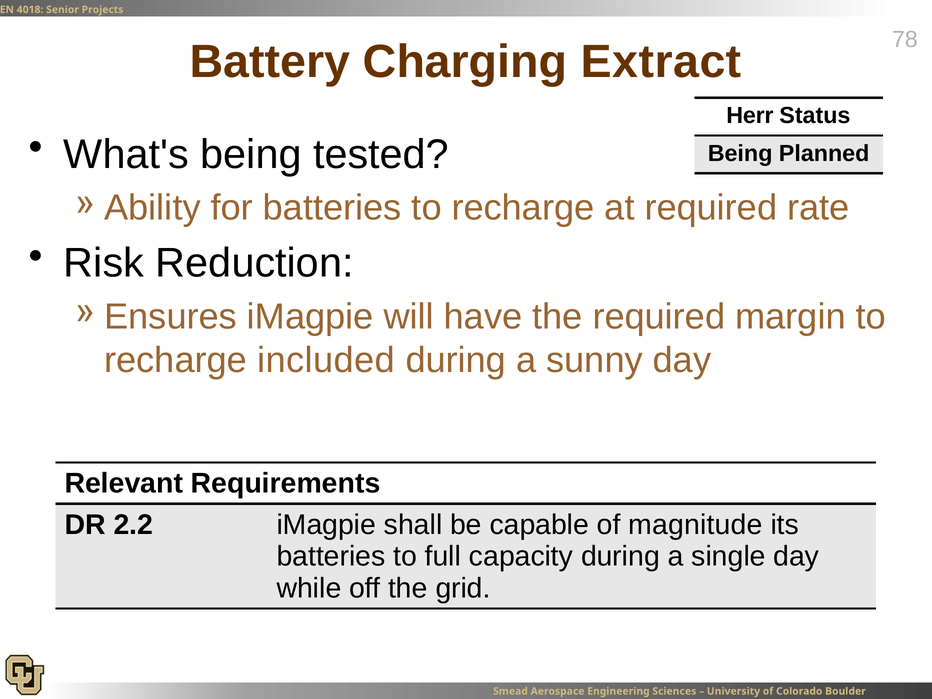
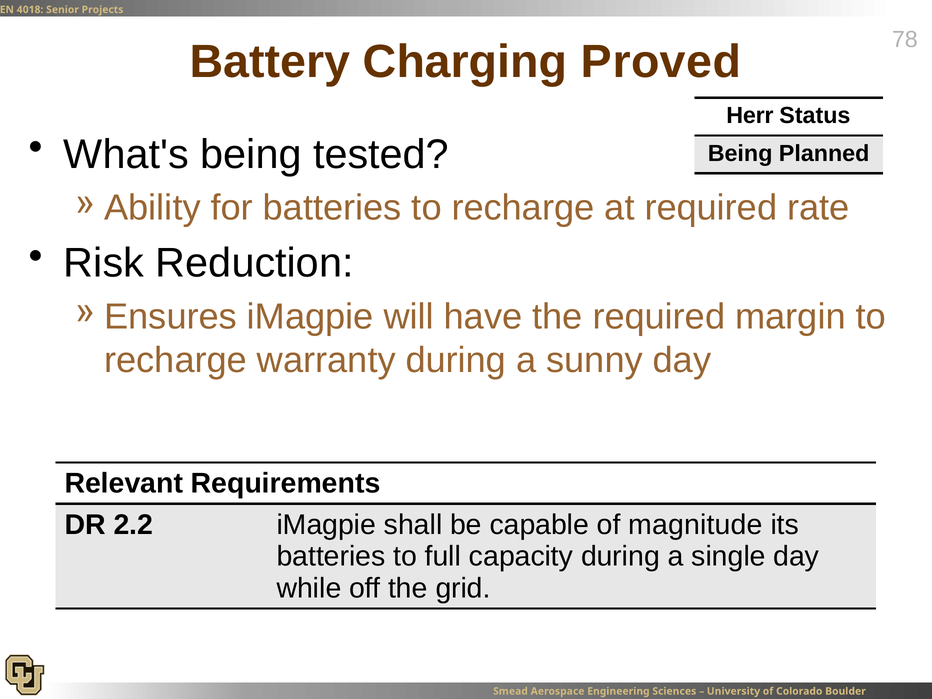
Extract: Extract -> Proved
included: included -> warranty
